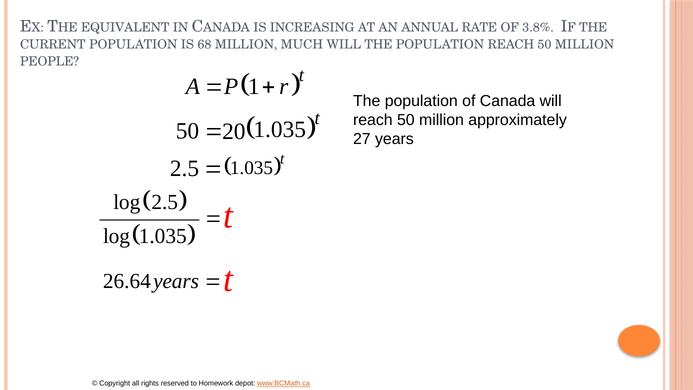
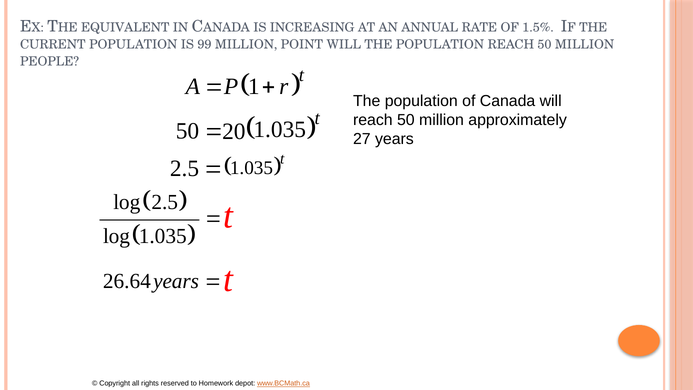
3.8%: 3.8% -> 1.5%
68: 68 -> 99
MUCH: MUCH -> POINT
